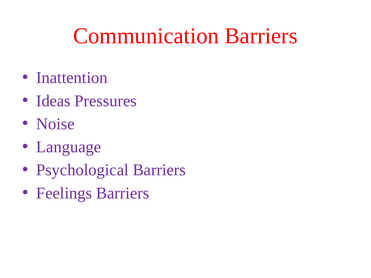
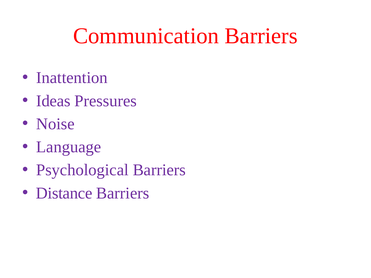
Feelings: Feelings -> Distance
